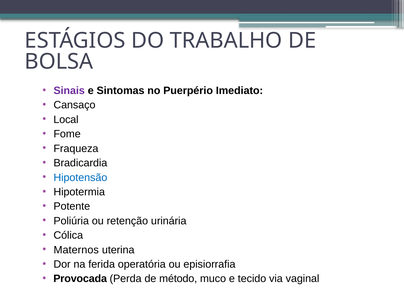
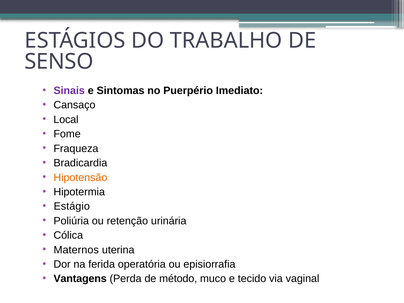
BOLSA: BOLSA -> SENSO
Hipotensão colour: blue -> orange
Potente: Potente -> Estágio
Provocada: Provocada -> Vantagens
